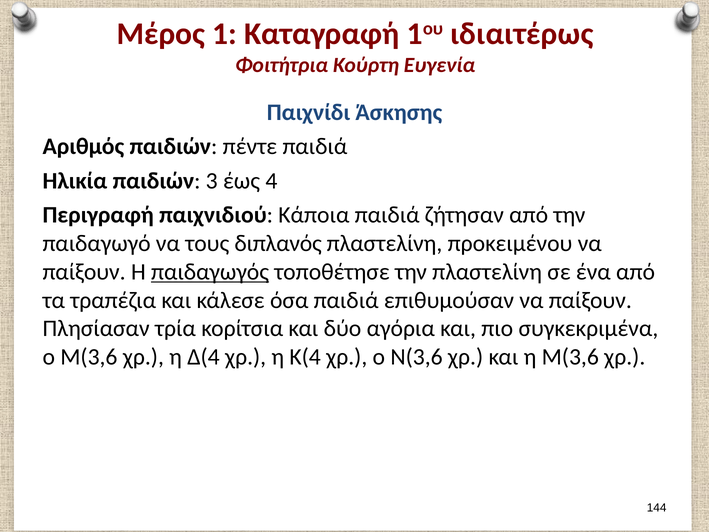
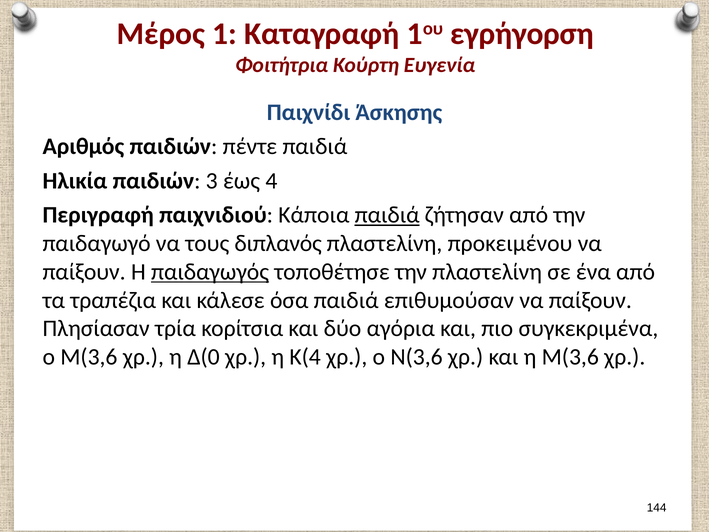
ιδιαιτέρως: ιδιαιτέρως -> εγρήγορση
παιδιά at (387, 215) underline: none -> present
Δ(4: Δ(4 -> Δ(0
